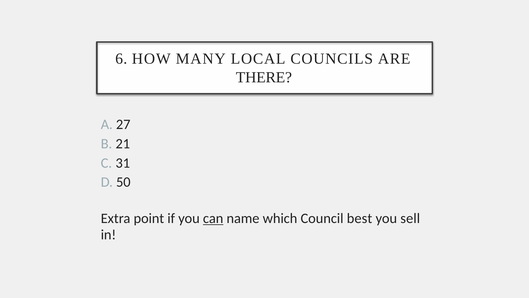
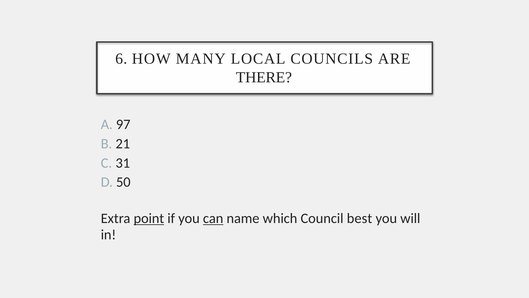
27: 27 -> 97
point underline: none -> present
sell: sell -> will
